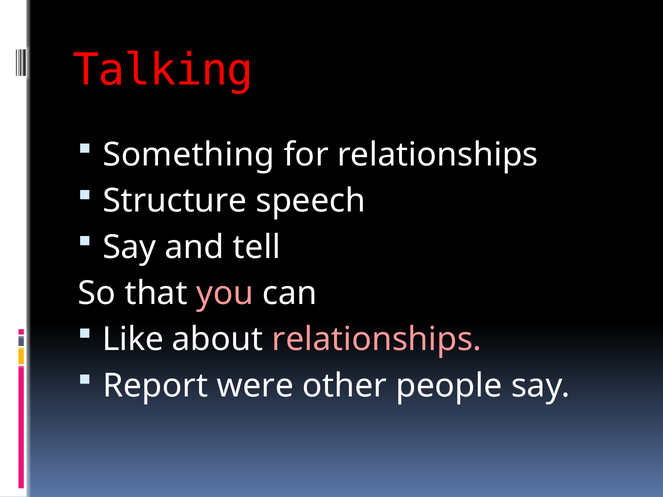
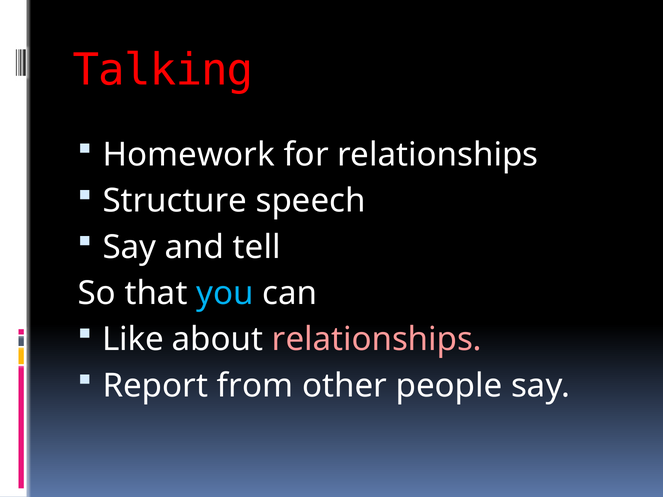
Something: Something -> Homework
you colour: pink -> light blue
were: were -> from
